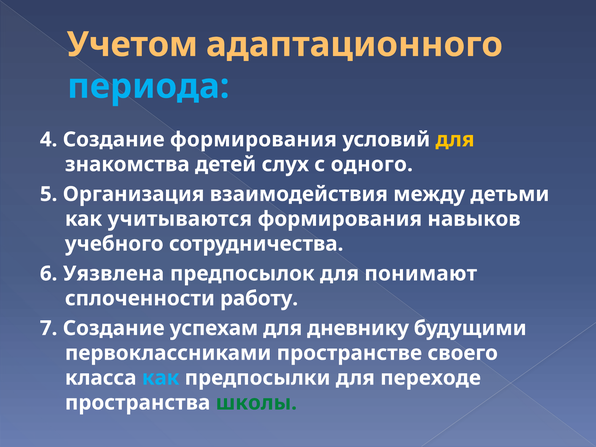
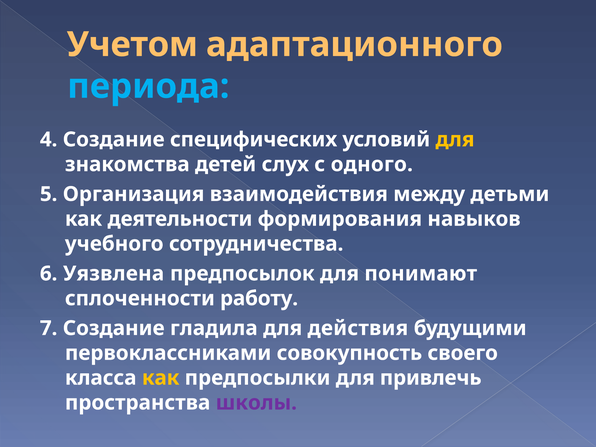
Создание формирования: формирования -> специфических
учитываются: учитываются -> деятельности
успехам: успехам -> гладила
дневнику: дневнику -> действия
пространстве: пространстве -> совокупность
как at (161, 378) colour: light blue -> yellow
переходе: переходе -> привлечь
школы colour: green -> purple
